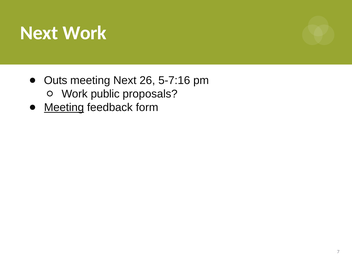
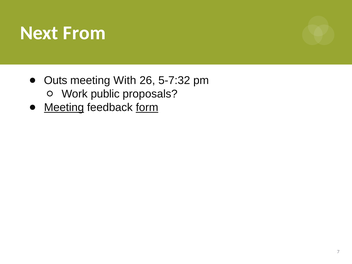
Next Work: Work -> From
meeting Next: Next -> With
5-7:16: 5-7:16 -> 5-7:32
form underline: none -> present
